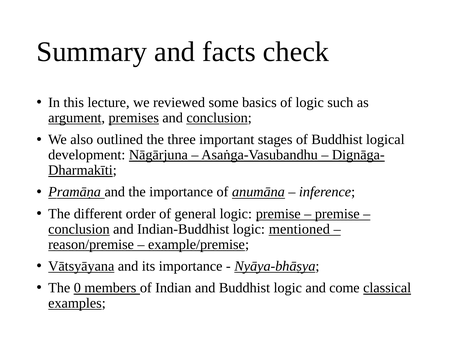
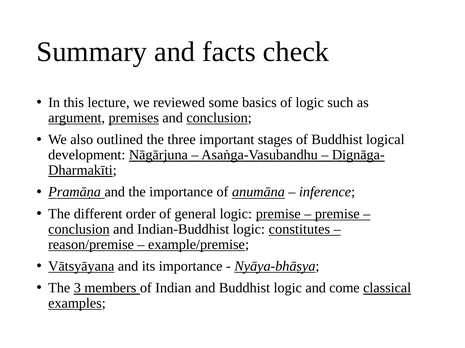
mentioned: mentioned -> constitutes
0: 0 -> 3
